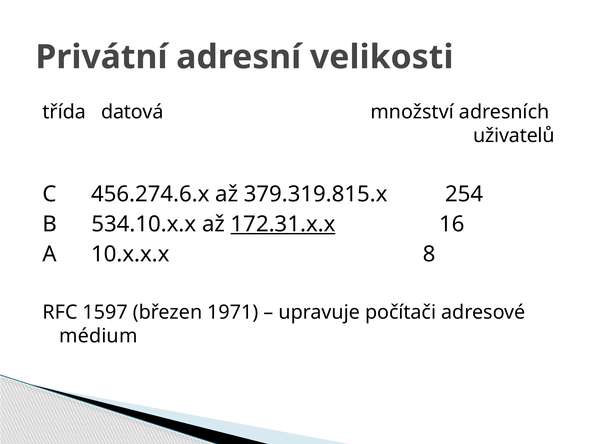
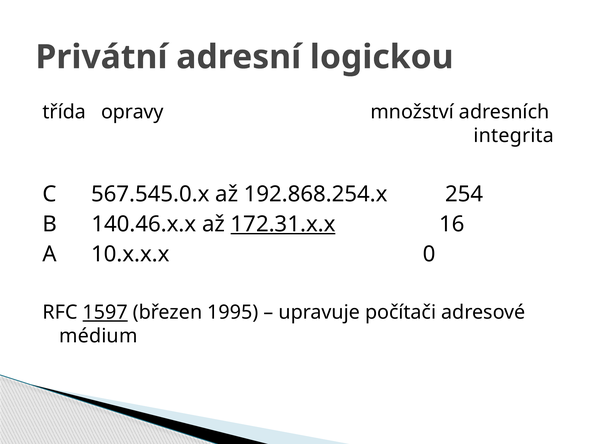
velikosti: velikosti -> logickou
datová: datová -> opravy
uživatelů: uživatelů -> integrita
456.274.6.x: 456.274.6.x -> 567.545.0.x
379.319.815.x: 379.319.815.x -> 192.868.254.x
534.10.x.x: 534.10.x.x -> 140.46.x.x
8: 8 -> 0
1597 underline: none -> present
1971: 1971 -> 1995
